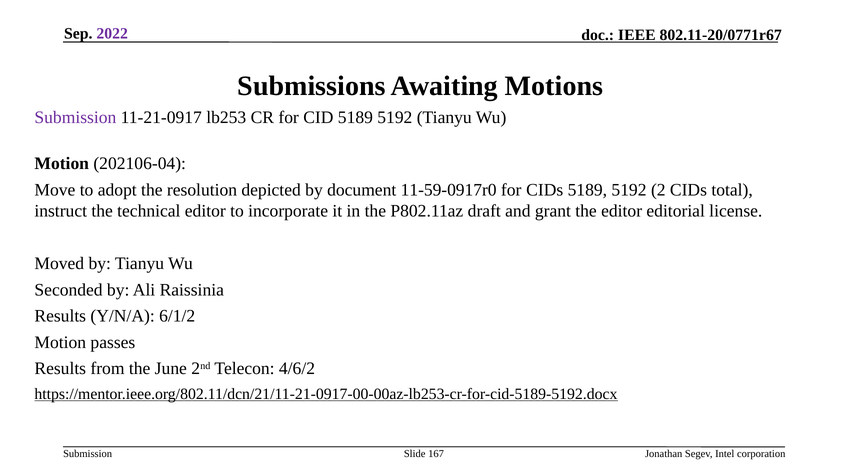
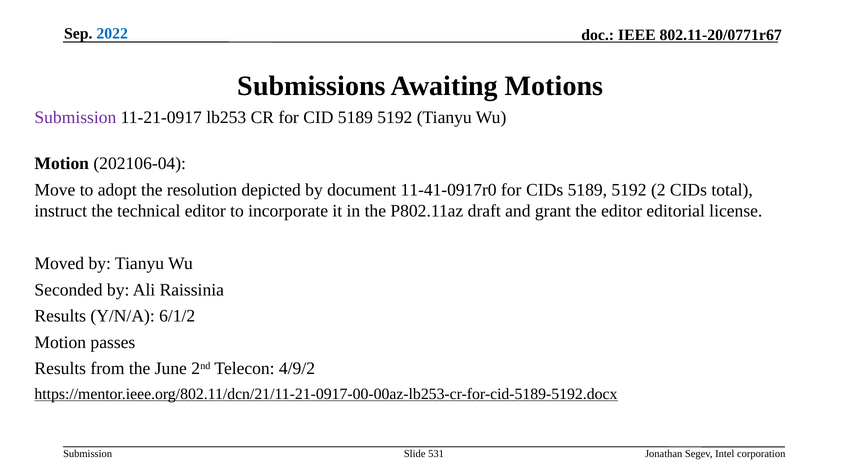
2022 colour: purple -> blue
11-59-0917r0: 11-59-0917r0 -> 11-41-0917r0
4/6/2: 4/6/2 -> 4/9/2
167: 167 -> 531
